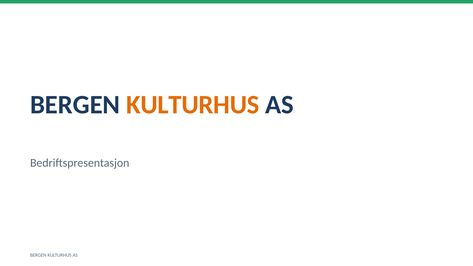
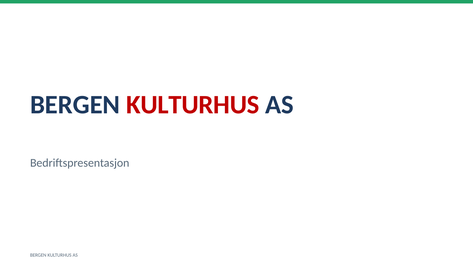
KULTURHUS at (193, 105) colour: orange -> red
